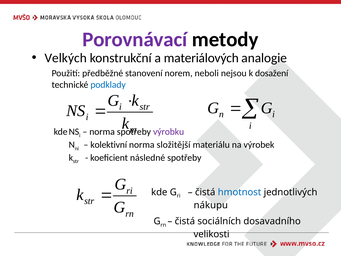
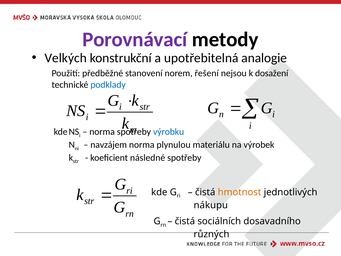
materiálových: materiálových -> upotřebitelná
neboli: neboli -> řešení
výrobku colour: purple -> blue
kolektivní: kolektivní -> navzájem
složitější: složitější -> plynulou
hmotnost colour: blue -> orange
velikosti: velikosti -> různých
